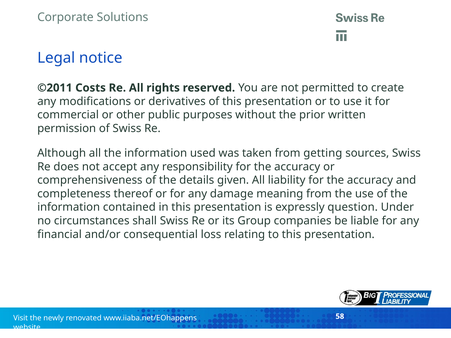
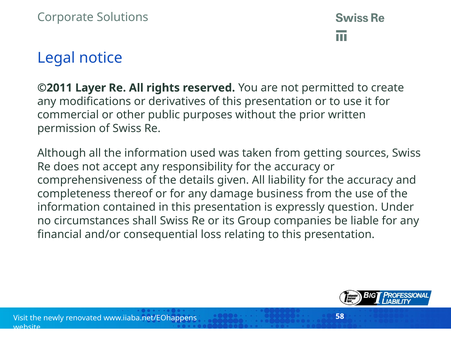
Costs: Costs -> Layer
meaning: meaning -> business
